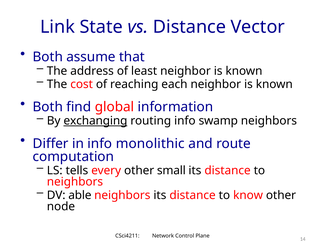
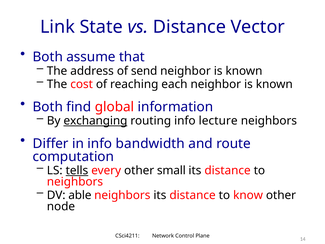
least: least -> send
swamp: swamp -> lecture
monolithic: monolithic -> bandwidth
tells underline: none -> present
